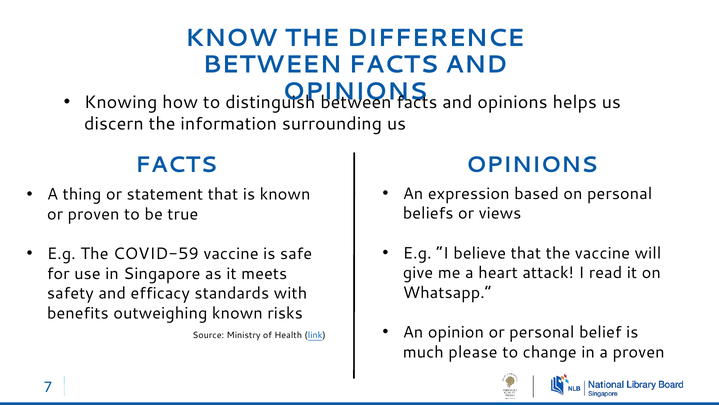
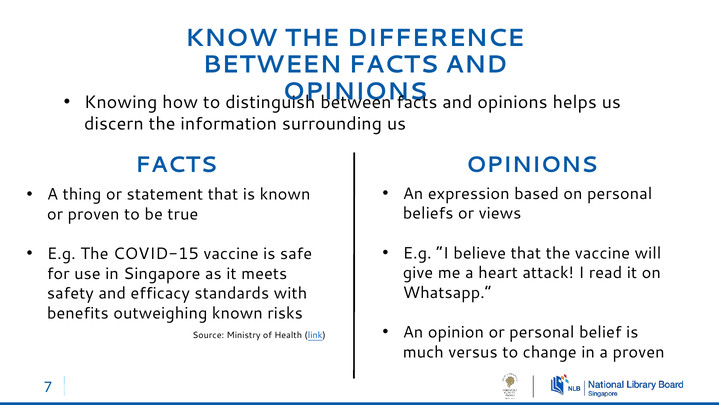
COVID-59: COVID-59 -> COVID-15
please: please -> versus
